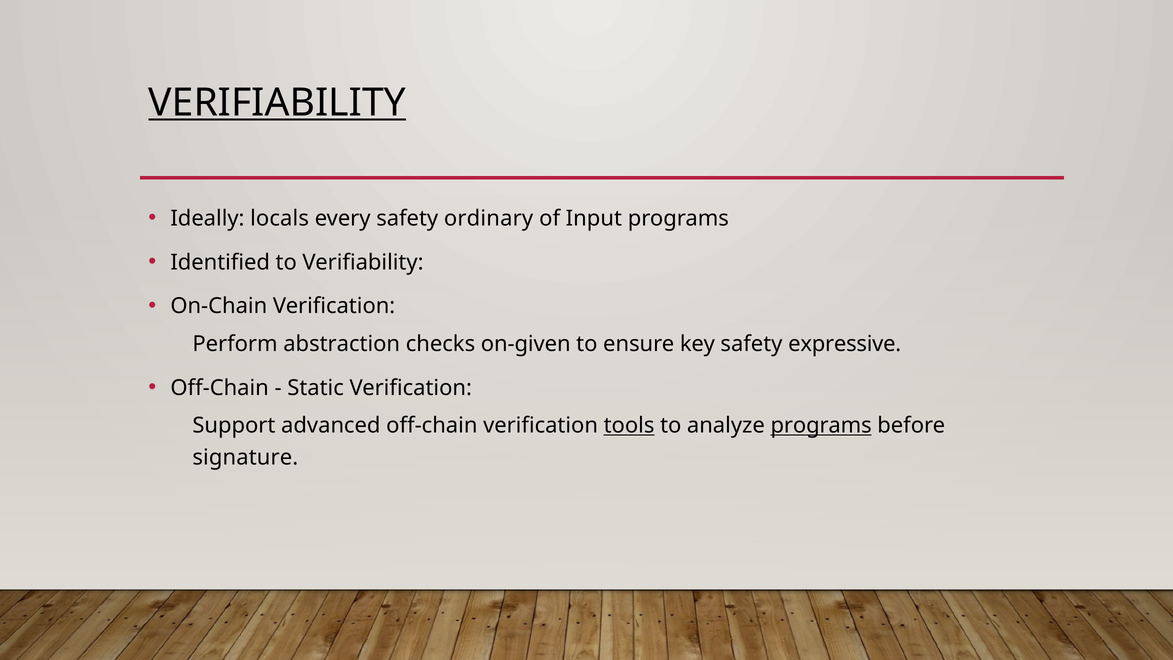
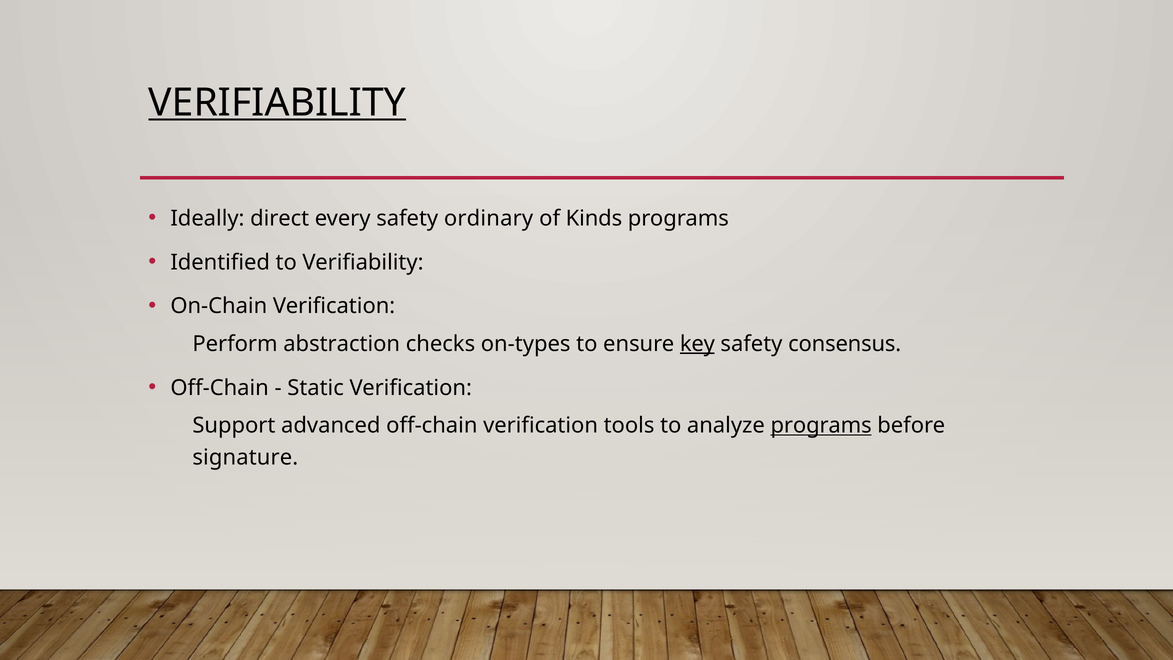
locals: locals -> direct
Input: Input -> Kinds
on-given: on-given -> on-types
key underline: none -> present
expressive: expressive -> consensus
tools underline: present -> none
